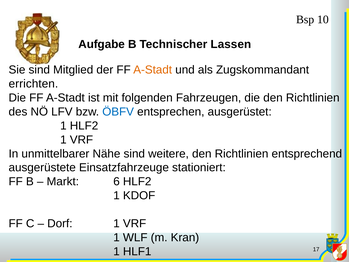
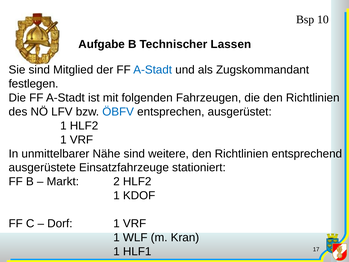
A-Stadt at (153, 70) colour: orange -> blue
errichten: errichten -> festlegen
6: 6 -> 2
